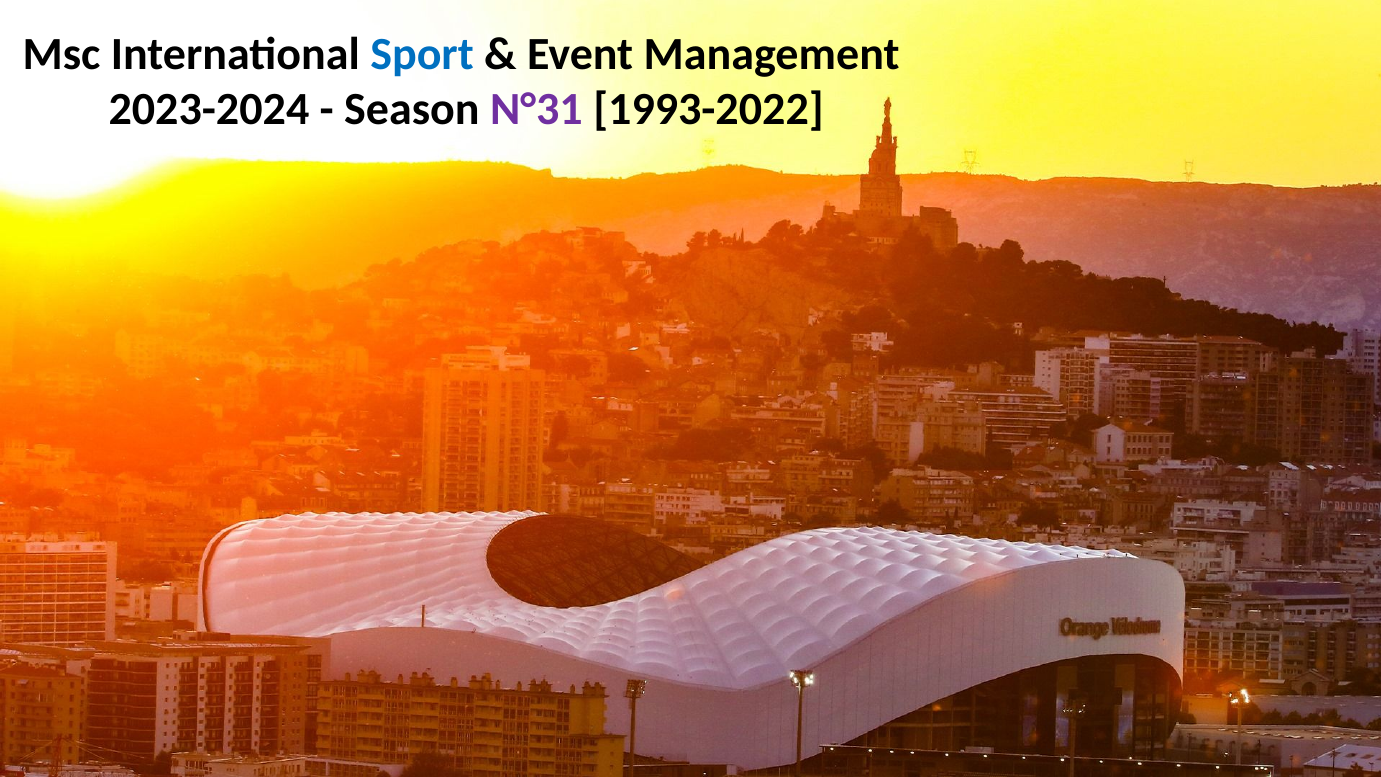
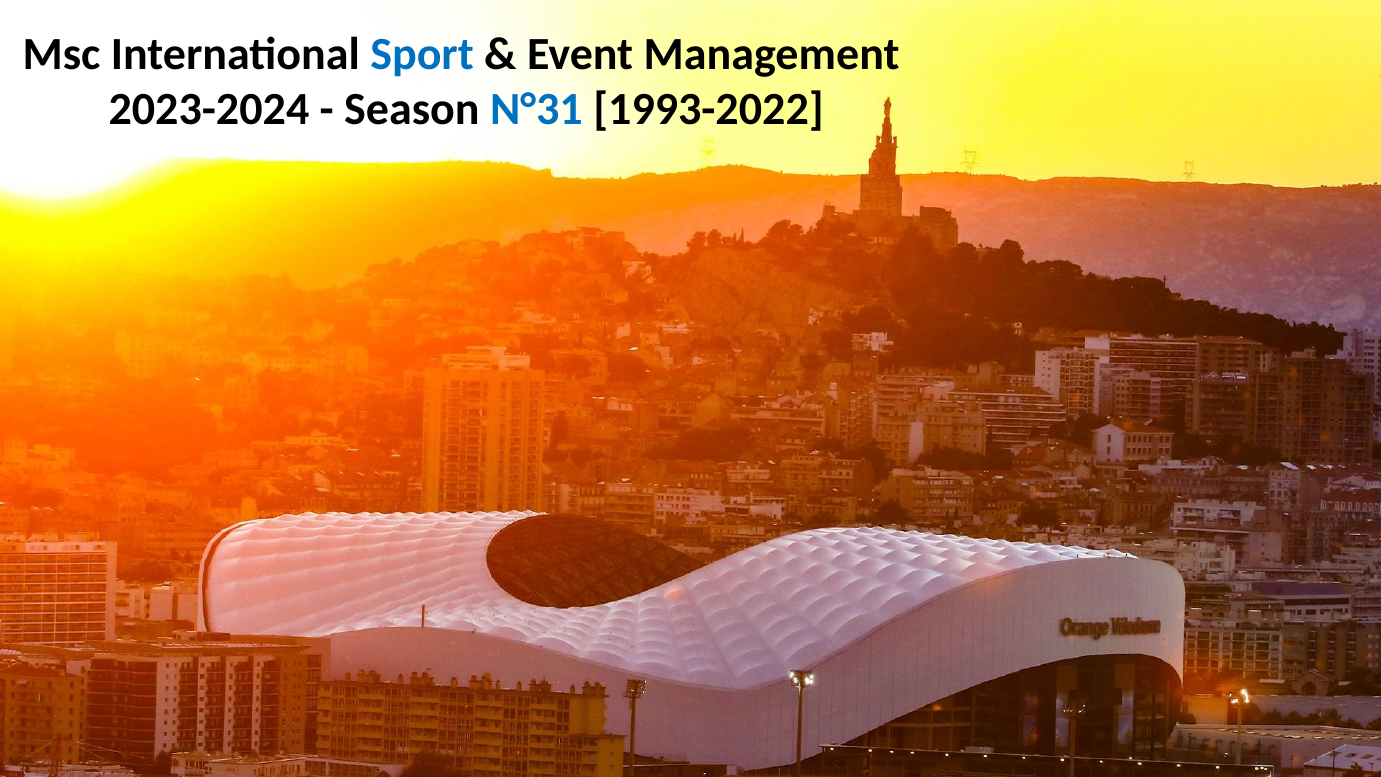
N°31 colour: purple -> blue
